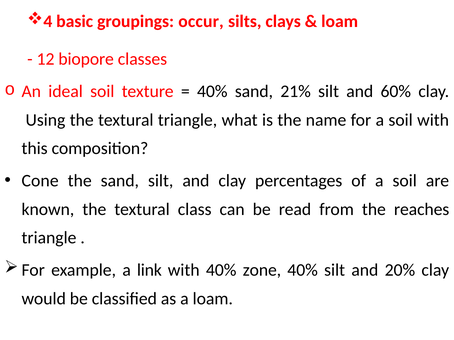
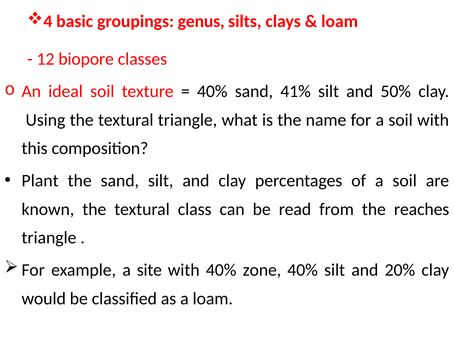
occur: occur -> genus
21%: 21% -> 41%
60%: 60% -> 50%
Cone: Cone -> Plant
link: link -> site
